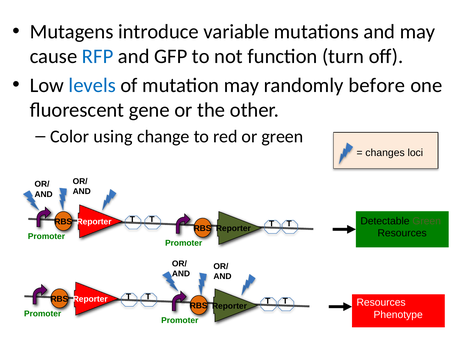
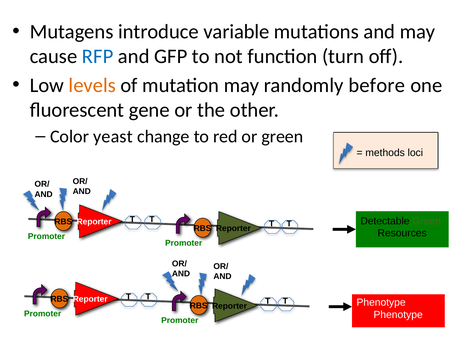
levels colour: blue -> orange
using: using -> yeast
changes: changes -> methods
Resources at (381, 303): Resources -> Phenotype
